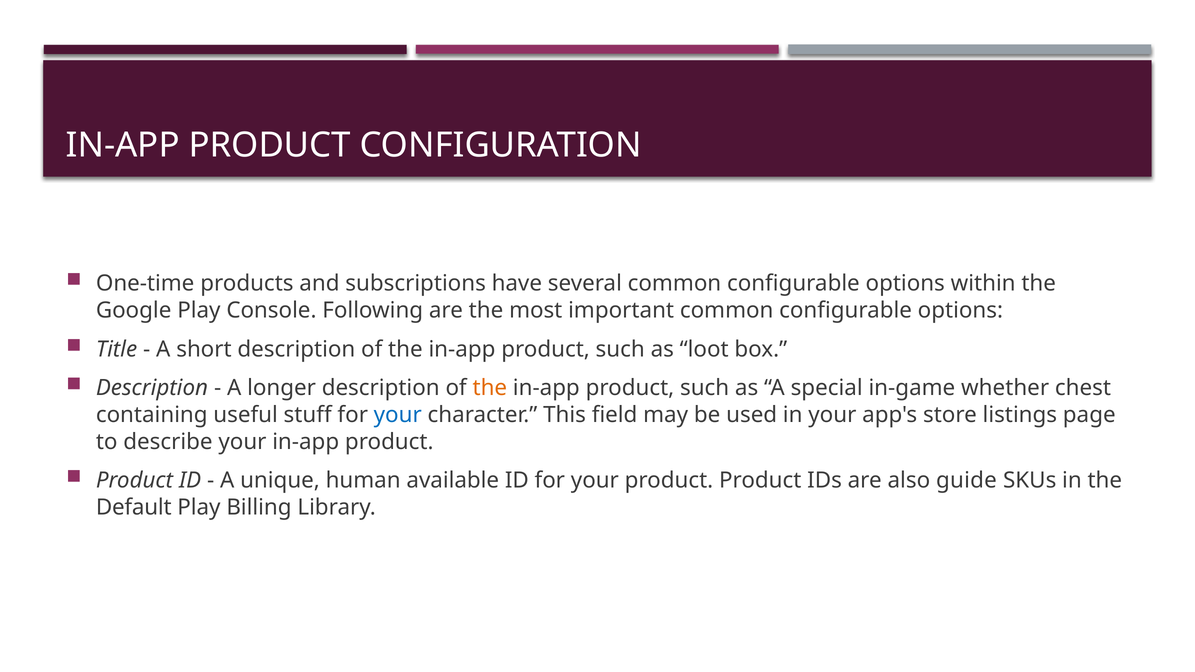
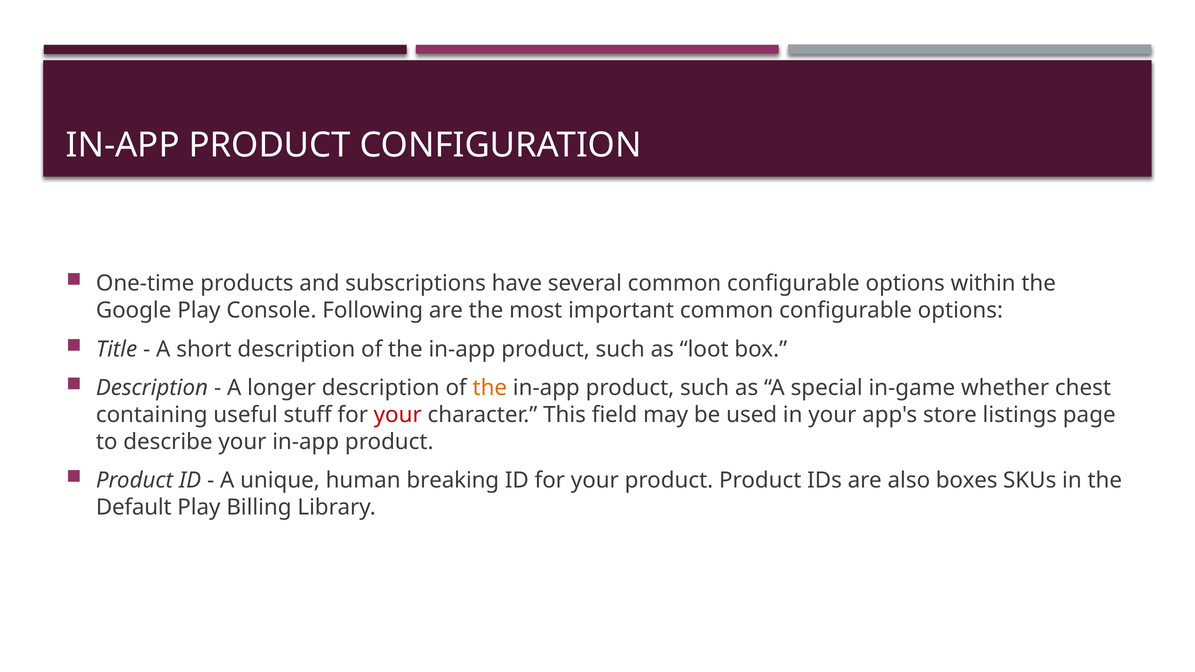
your at (398, 415) colour: blue -> red
available: available -> breaking
guide: guide -> boxes
